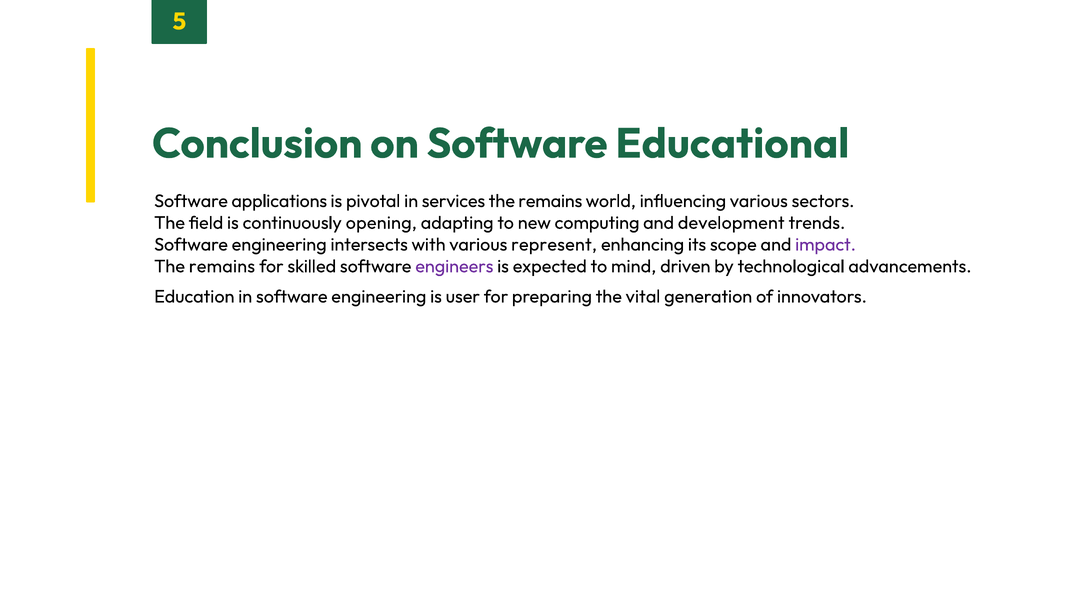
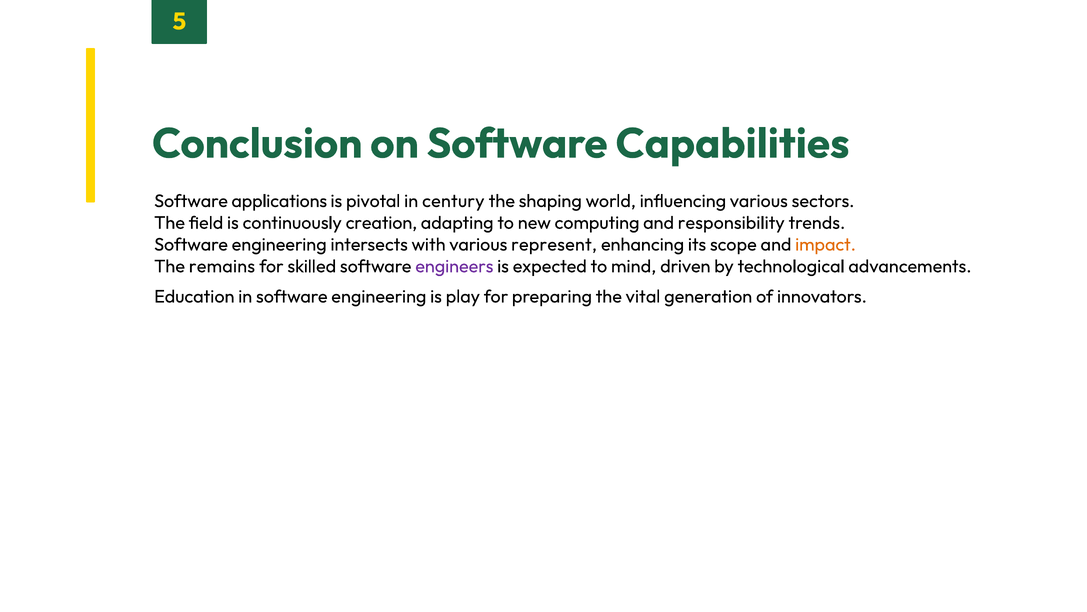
Educational: Educational -> Capabilities
services: services -> century
remains at (550, 201): remains -> shaping
opening: opening -> creation
development: development -> responsibility
impact colour: purple -> orange
user: user -> play
